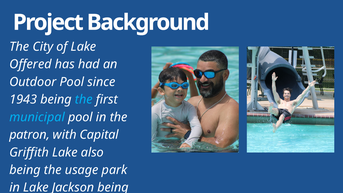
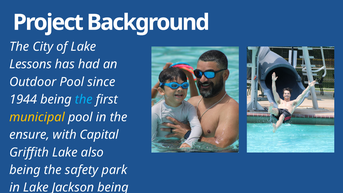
Offered: Offered -> Lessons
1943 at (23, 99): 1943 -> 1944
municipal colour: light blue -> yellow
patron: patron -> ensure
usage: usage -> safety
